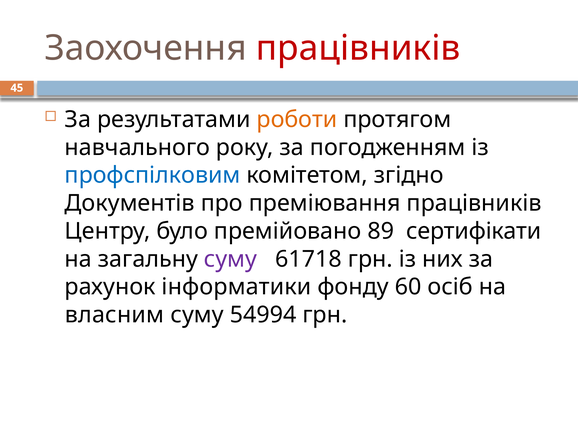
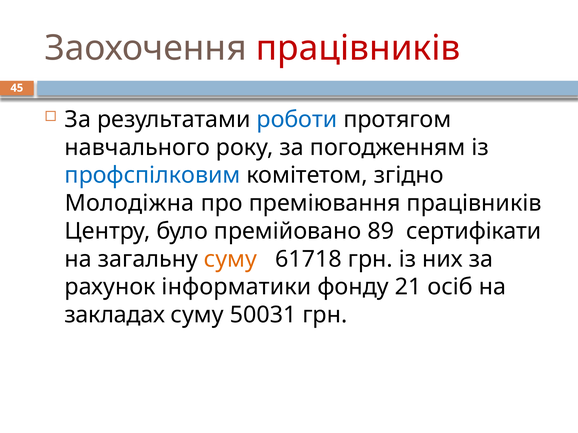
роботи colour: orange -> blue
Документів: Документів -> Молодіжна
суму at (230, 259) colour: purple -> orange
60: 60 -> 21
власним: власним -> закладах
54994: 54994 -> 50031
